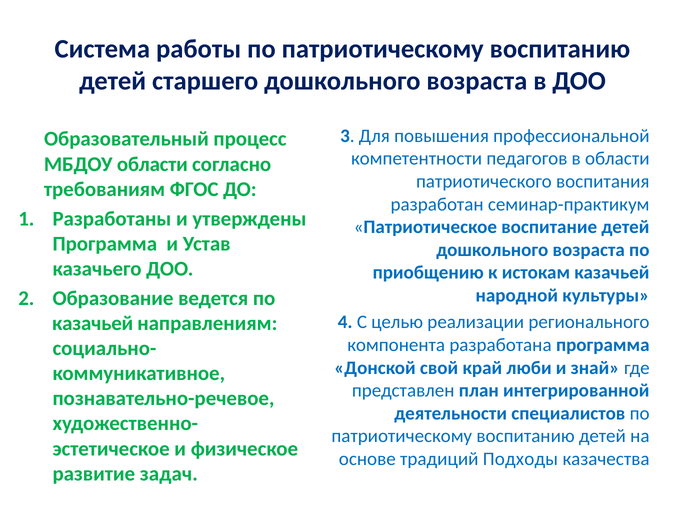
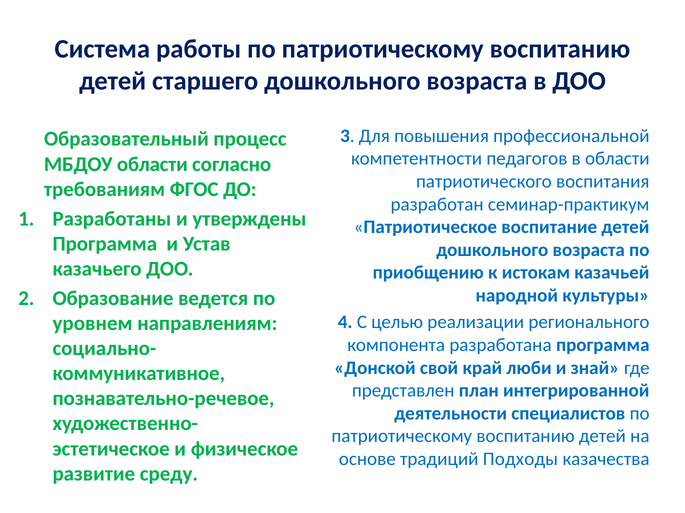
казачьей at (93, 324): казачьей -> уровнем
задач: задач -> среду
